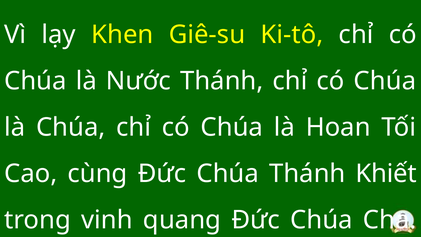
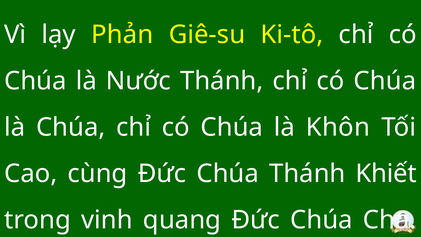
Khen: Khen -> Phản
Hoan: Hoan -> Khôn
